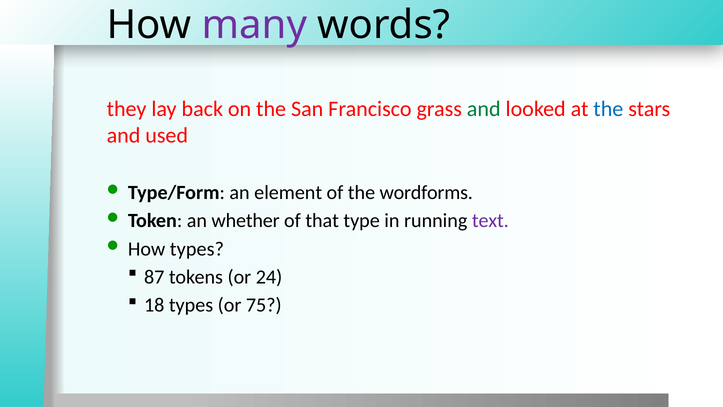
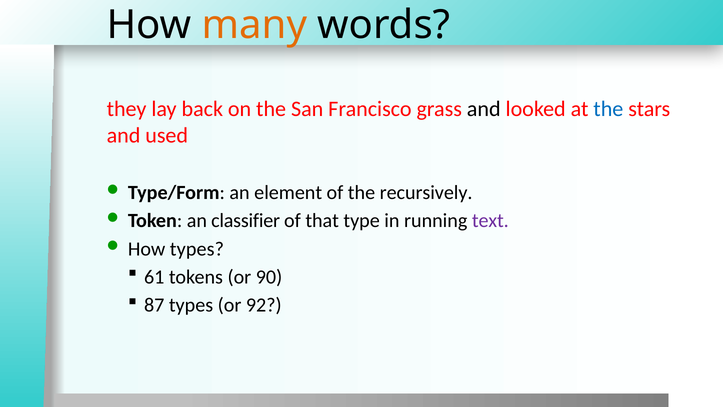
many colour: purple -> orange
and at (484, 109) colour: green -> black
wordforms: wordforms -> recursively
whether: whether -> classifier
87: 87 -> 61
24: 24 -> 90
18: 18 -> 87
75: 75 -> 92
